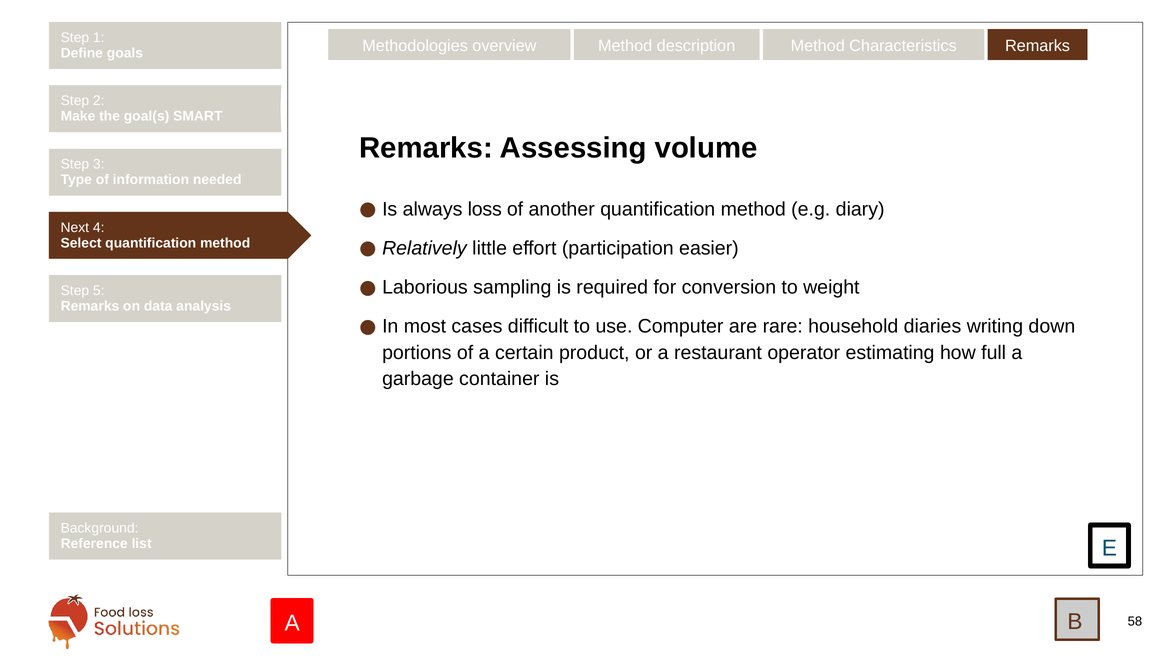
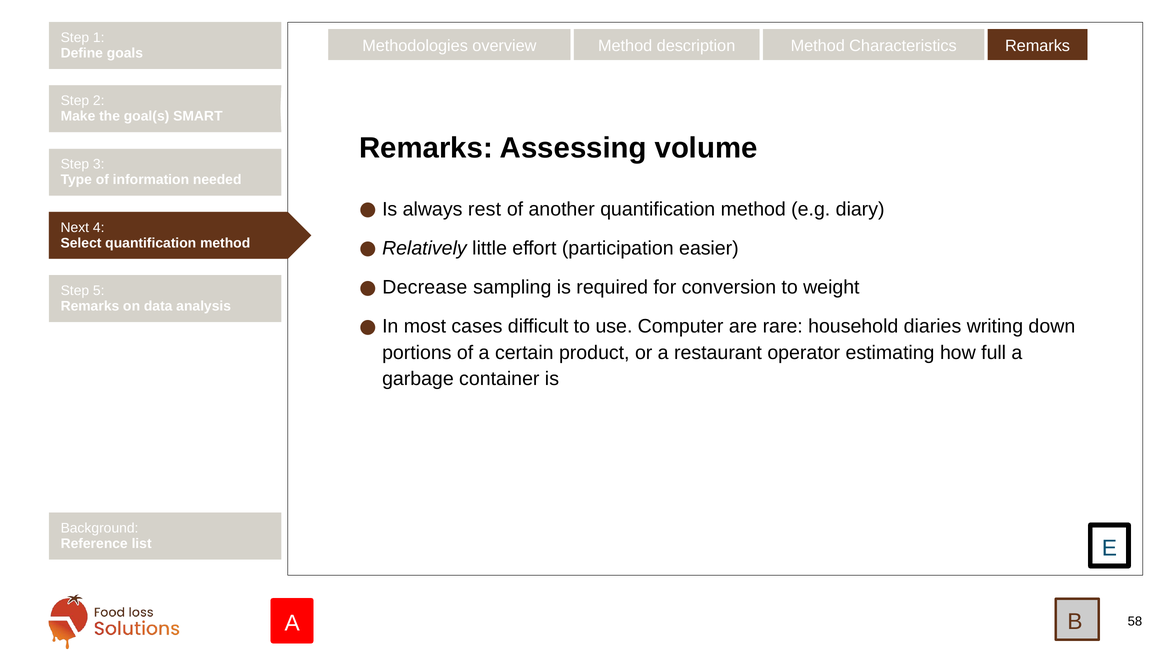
loss: loss -> rest
Laborious: Laborious -> Decrease
